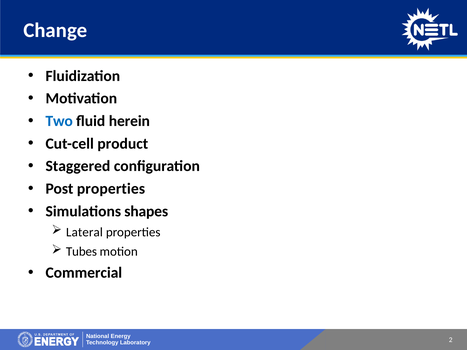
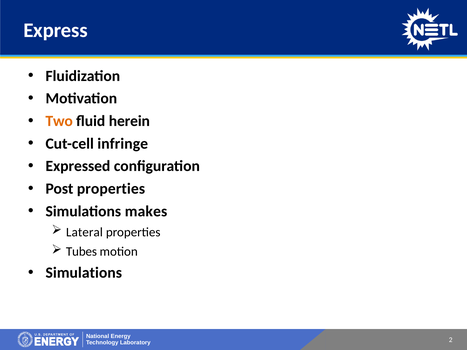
Change: Change -> Express
Two colour: blue -> orange
product: product -> infringe
Staggered: Staggered -> Expressed
shapes: shapes -> makes
Commercial at (84, 273): Commercial -> Simulations
